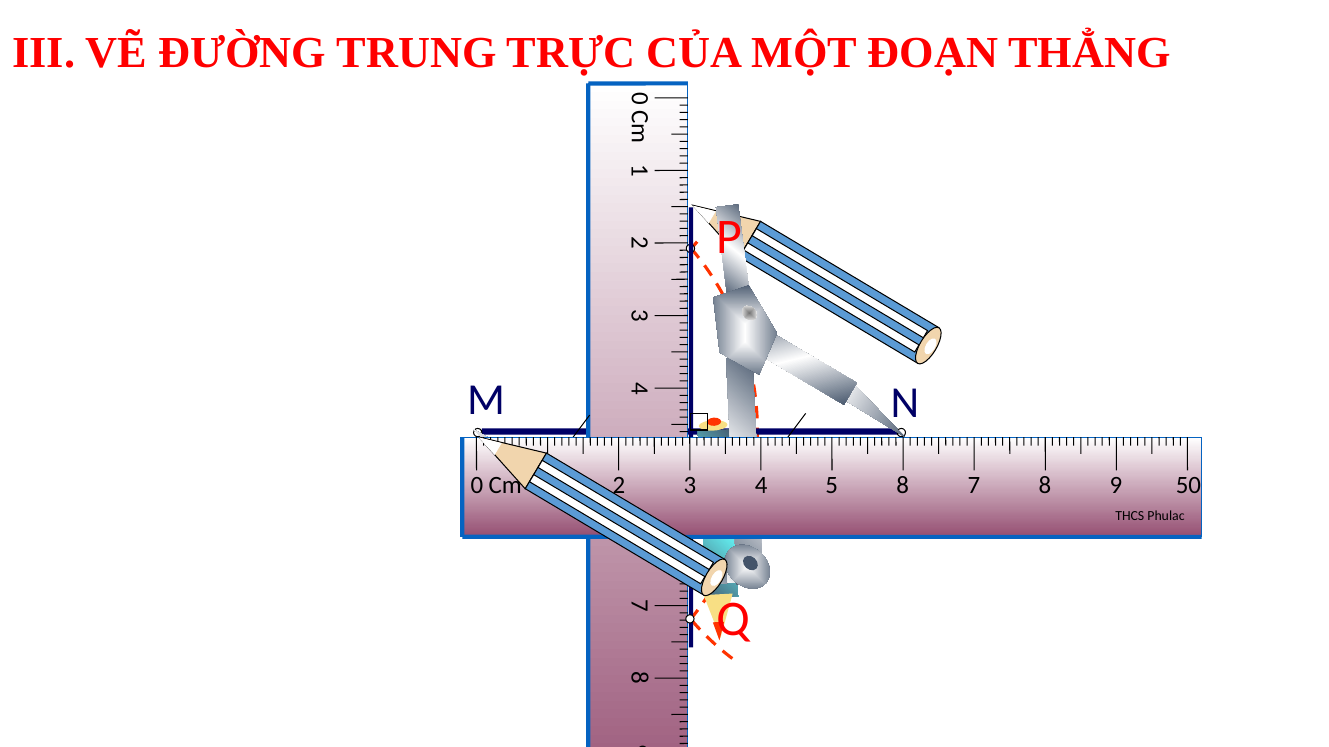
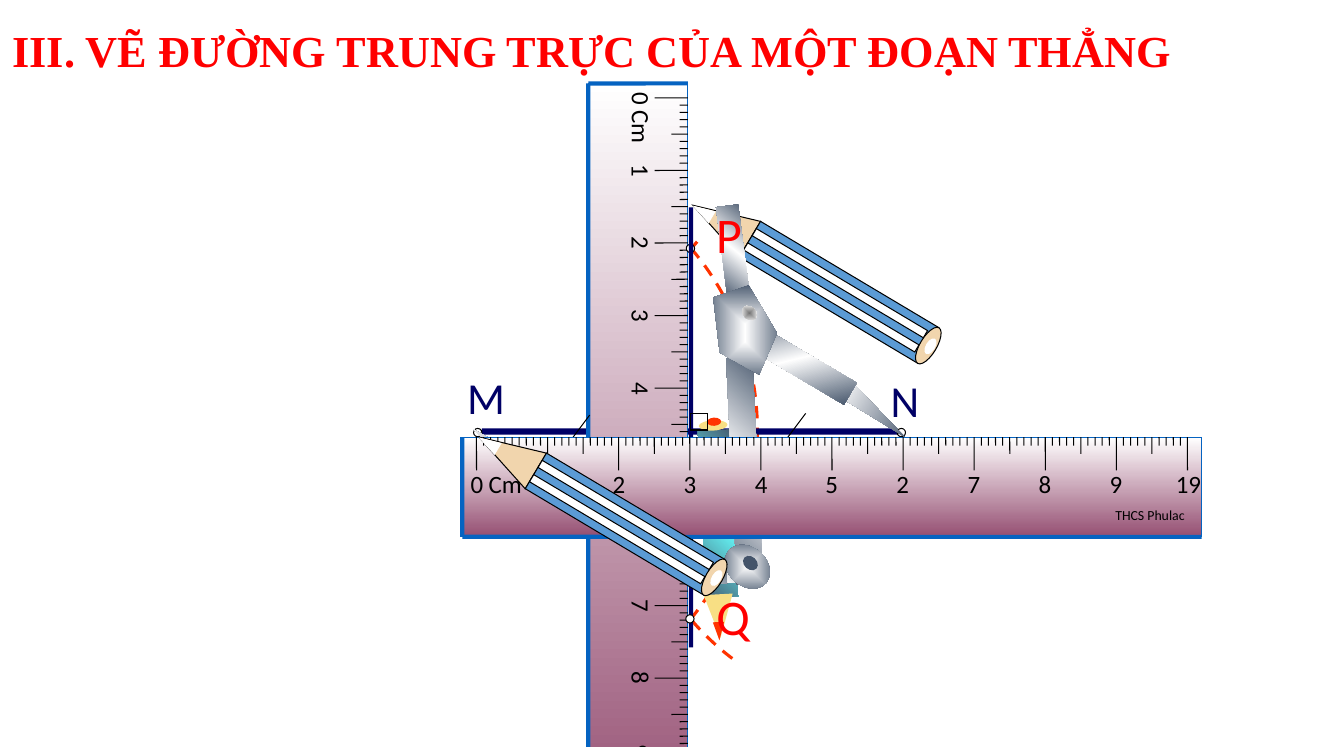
5 8: 8 -> 2
50: 50 -> 19
